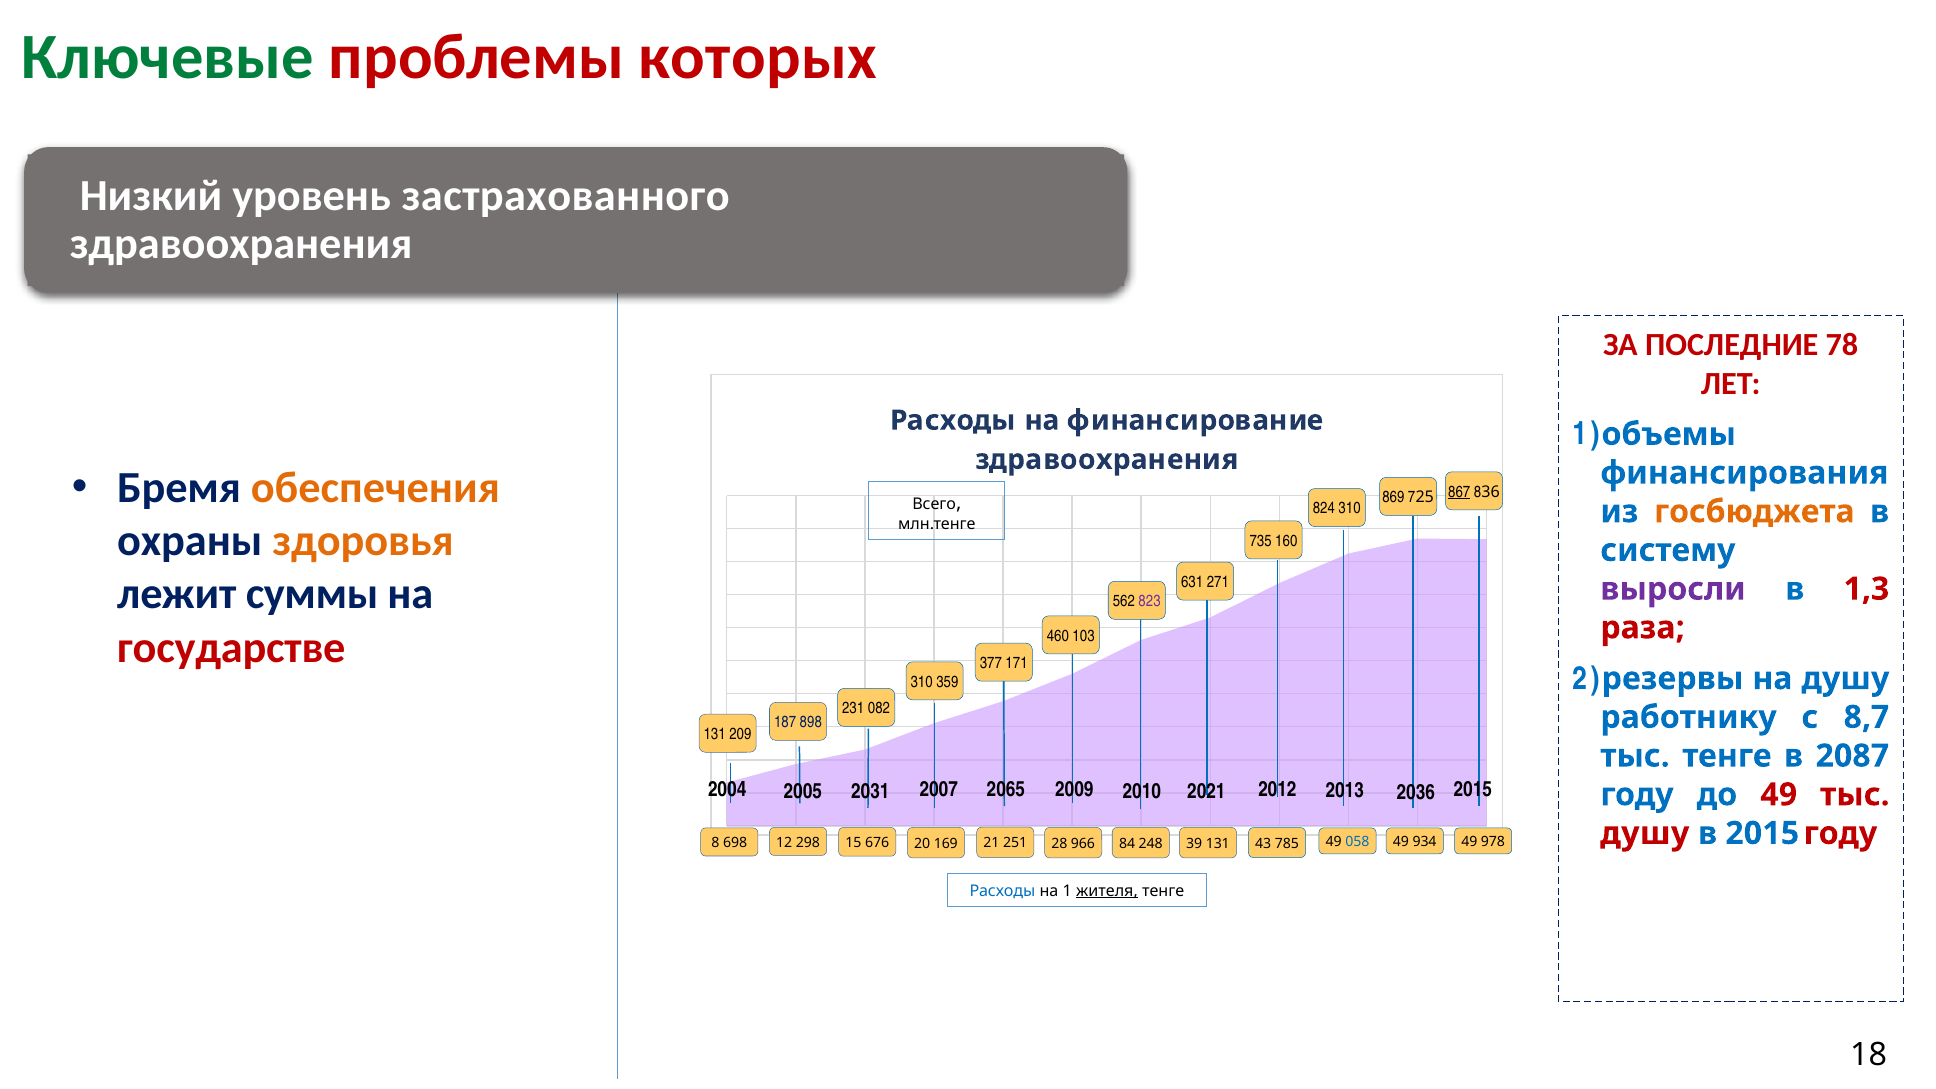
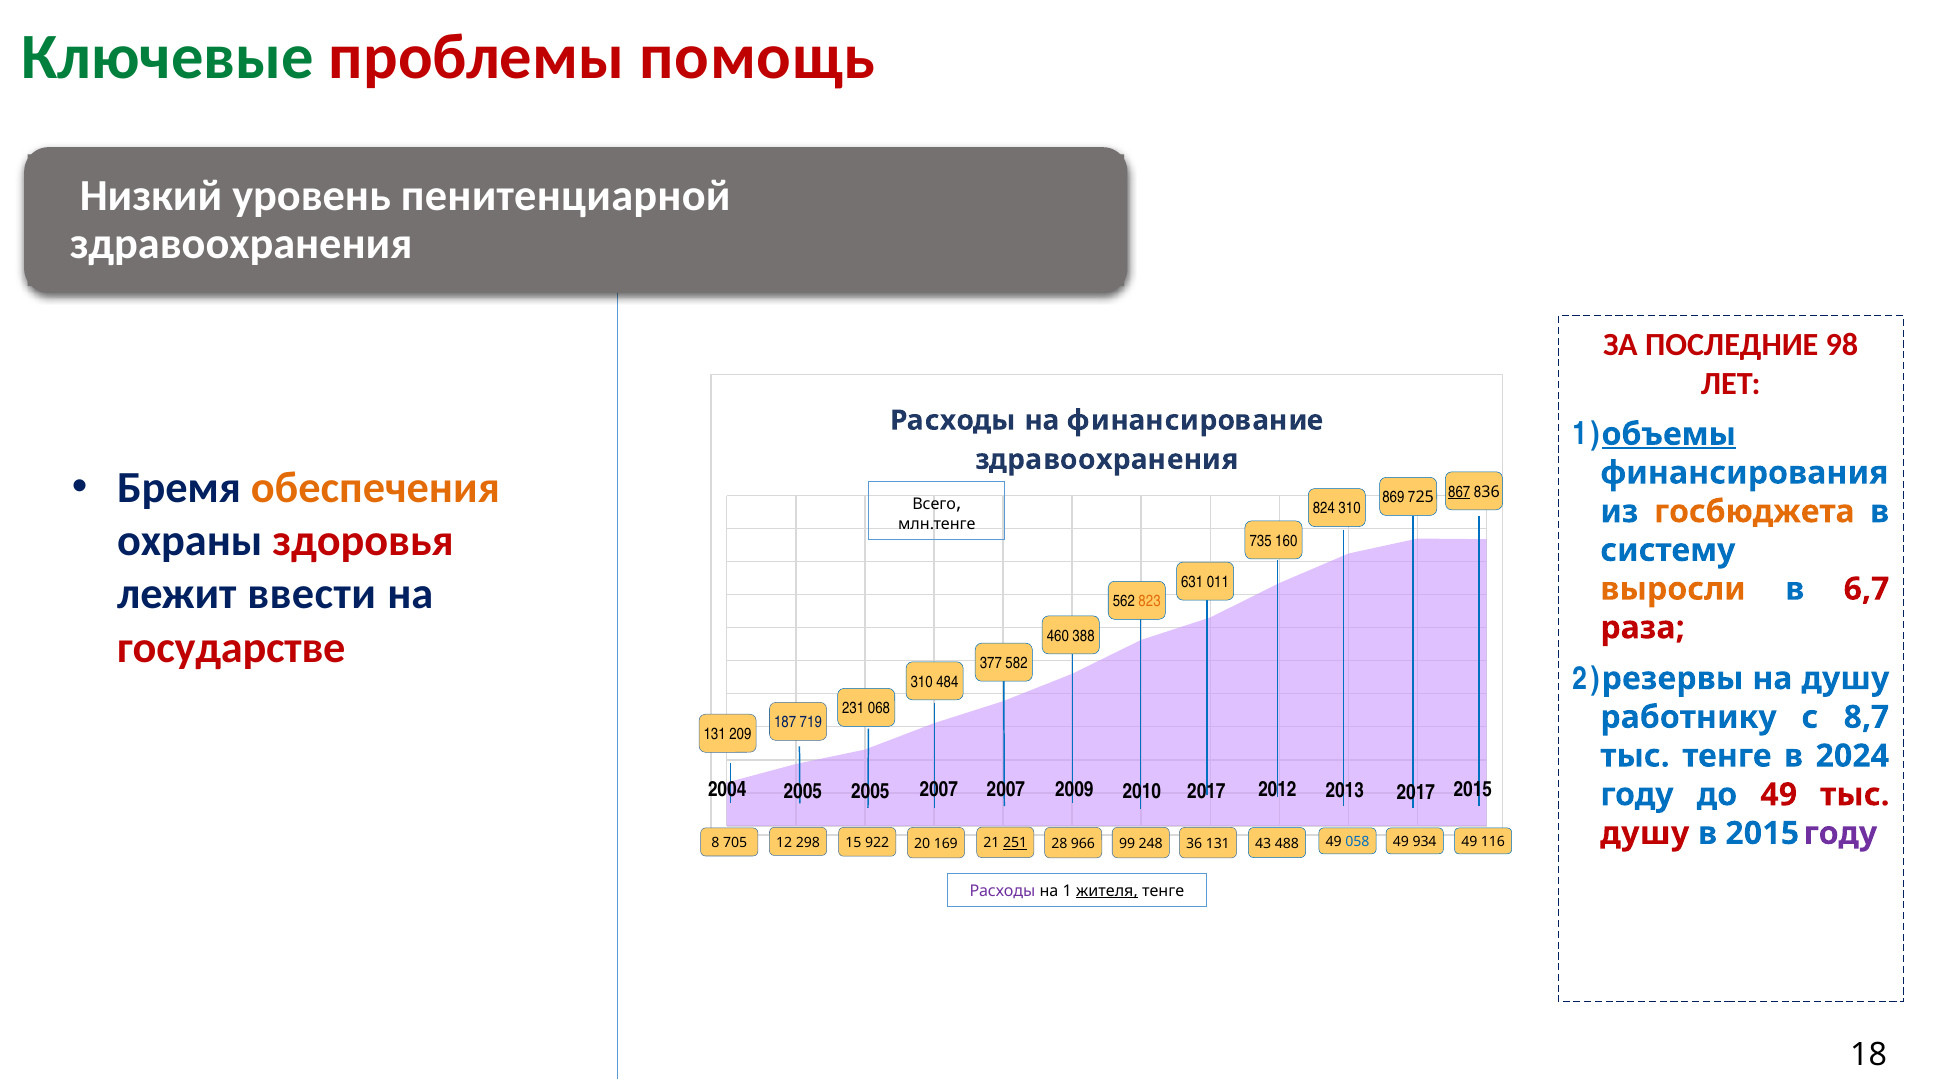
которых: которых -> помощь
застрахованного: застрахованного -> пенитенциарной
78: 78 -> 98
объемы underline: none -> present
здоровья colour: orange -> red
271: 271 -> 011
суммы: суммы -> ввести
выросли colour: purple -> orange
1,3: 1,3 -> 6,7
823 colour: purple -> orange
103: 103 -> 388
171: 171 -> 582
359: 359 -> 484
082: 082 -> 068
898: 898 -> 719
2087: 2087 -> 2024
2005 2031: 2031 -> 2005
2007 2065: 2065 -> 2007
2010 2021: 2021 -> 2017
2013 2036: 2036 -> 2017
году at (1840, 833) colour: red -> purple
698: 698 -> 705
676: 676 -> 922
251 underline: none -> present
84: 84 -> 99
39: 39 -> 36
785: 785 -> 488
978: 978 -> 116
Расходы at (1002, 891) colour: blue -> purple
